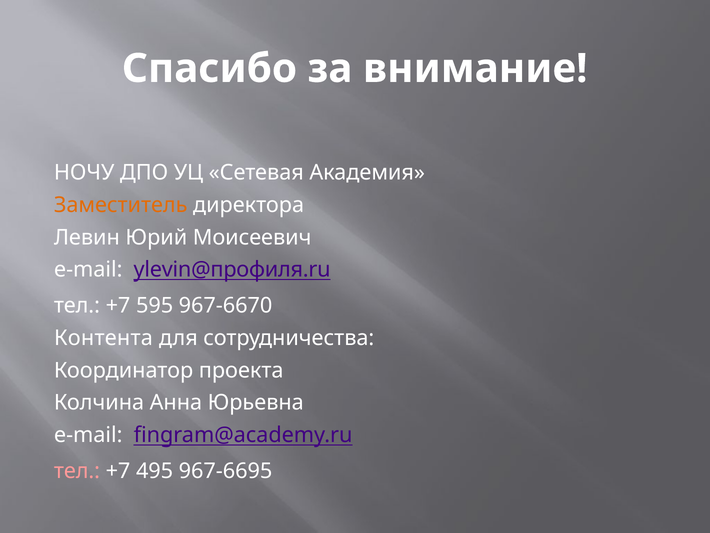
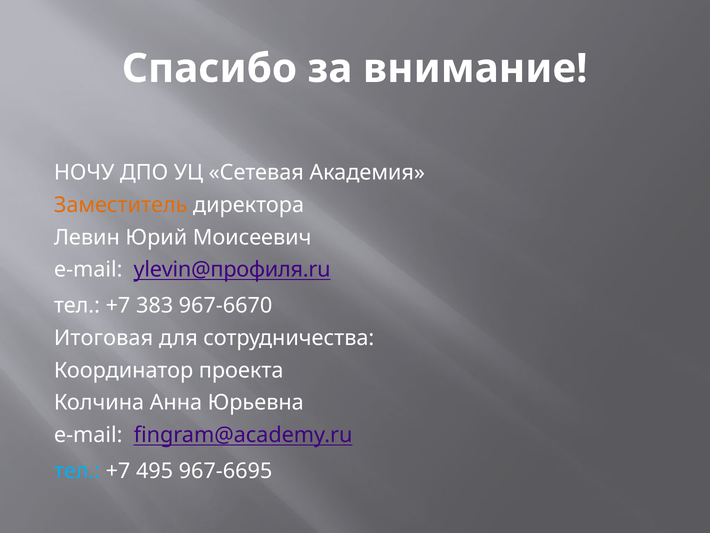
595: 595 -> 383
Контента: Контента -> Итоговая
тел at (77, 471) colour: pink -> light blue
